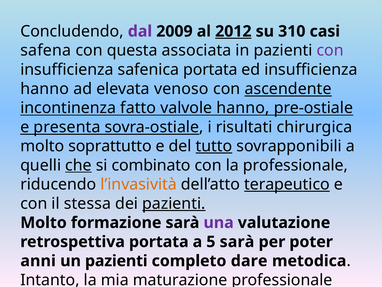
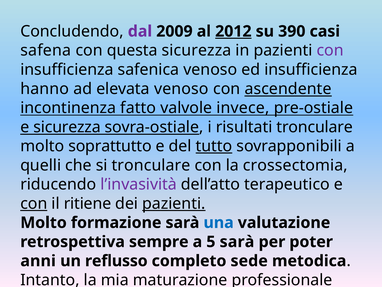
310: 310 -> 390
questa associata: associata -> sicurezza
safenica portata: portata -> venoso
valvole hanno: hanno -> invece
e presenta: presenta -> sicurezza
risultati chirurgica: chirurgica -> tronculare
che underline: present -> none
si combinato: combinato -> tronculare
la professionale: professionale -> crossectomia
l’invasività colour: orange -> purple
terapeutico underline: present -> none
con at (34, 203) underline: none -> present
stessa: stessa -> ritiene
una colour: purple -> blue
retrospettiva portata: portata -> sempre
un pazienti: pazienti -> reflusso
dare: dare -> sede
